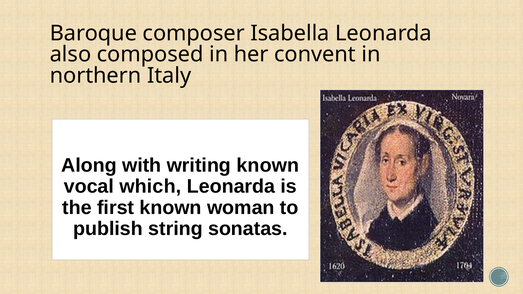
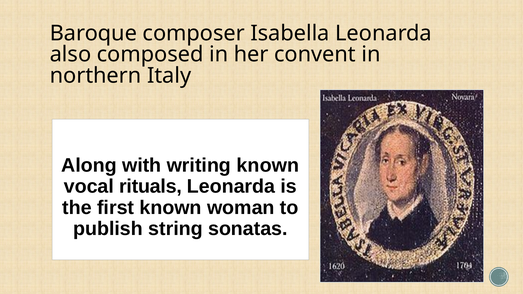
which: which -> rituals
